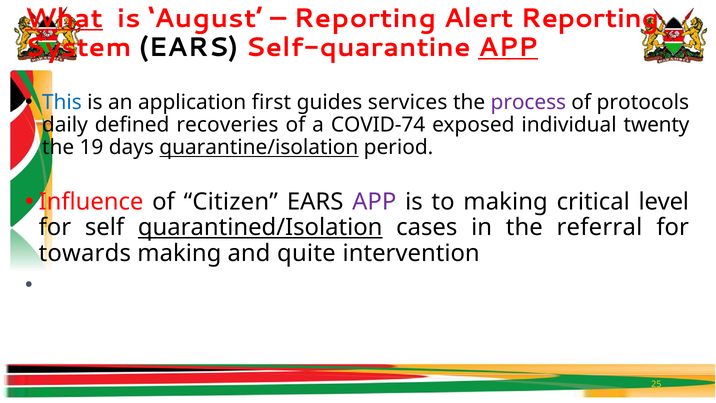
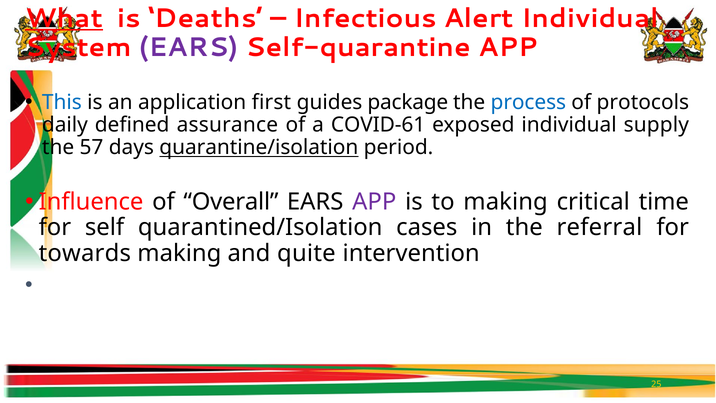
August: August -> Deaths
Reporting at (365, 18): Reporting -> Infectious
Alert Reporting: Reporting -> Individual
EARS at (189, 47) colour: black -> purple
APP at (508, 47) underline: present -> none
services: services -> package
process colour: purple -> blue
recoveries: recoveries -> assurance
COVID-74: COVID-74 -> COVID-61
twenty: twenty -> supply
19: 19 -> 57
Citizen: Citizen -> Overall
level: level -> time
quarantined/Isolation underline: present -> none
